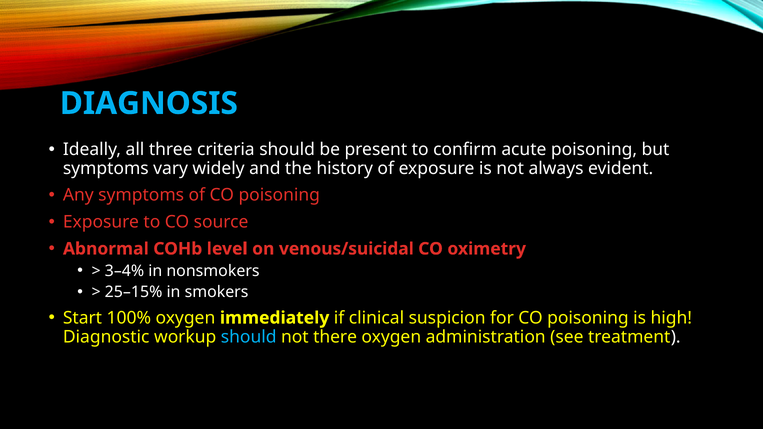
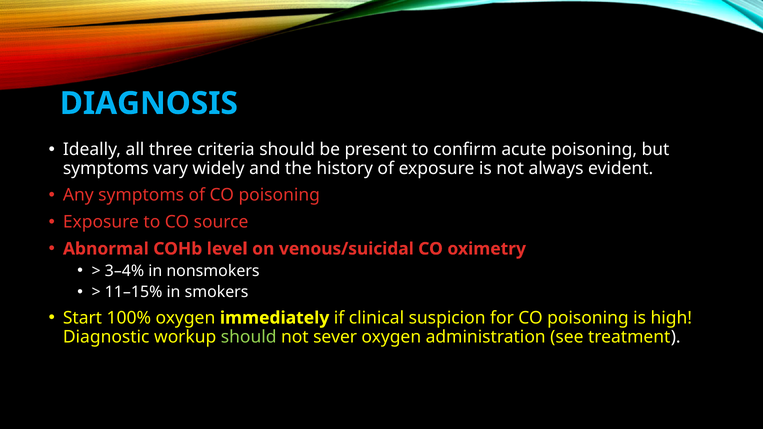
25–15%: 25–15% -> 11–15%
should at (249, 337) colour: light blue -> light green
there: there -> sever
